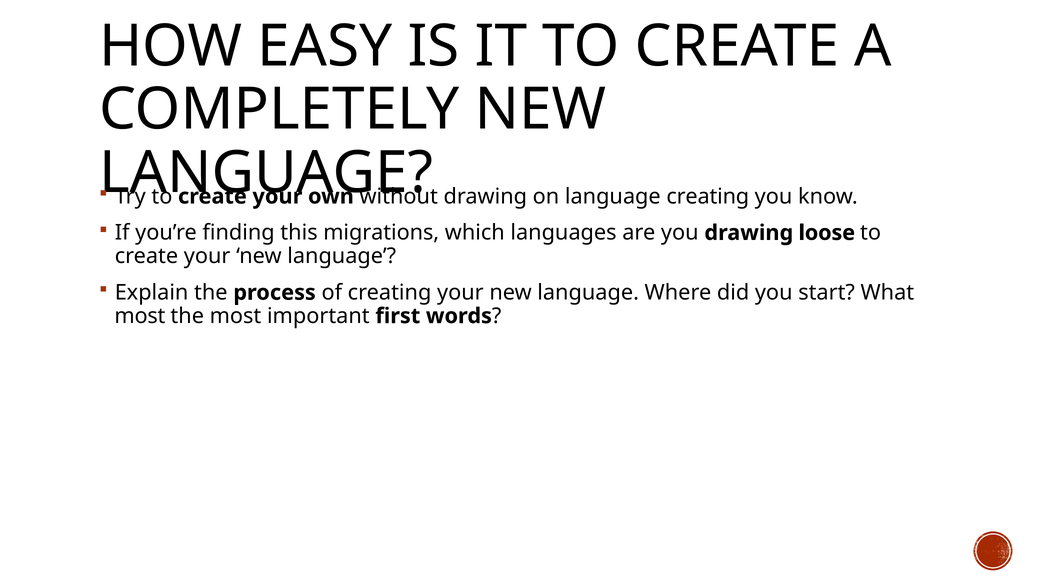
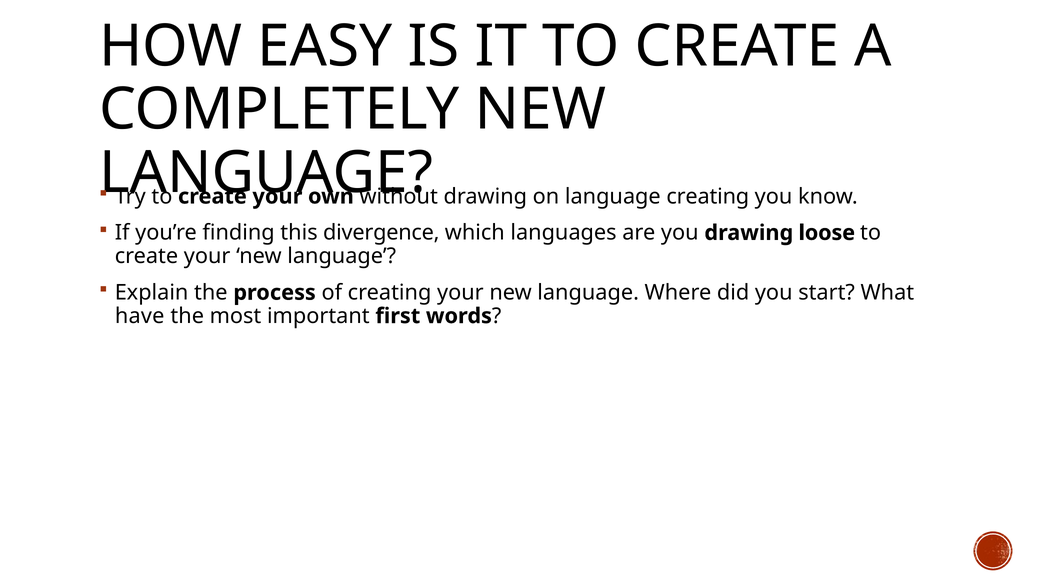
migrations: migrations -> divergence
most at (140, 316): most -> have
